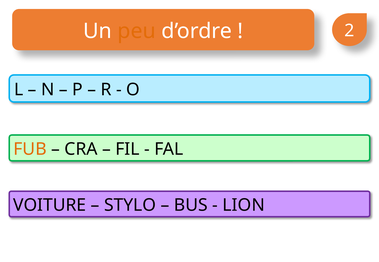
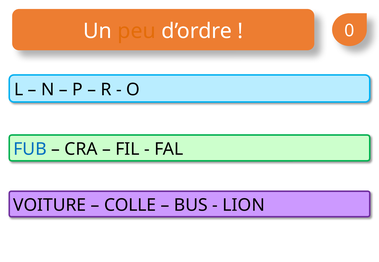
2: 2 -> 0
FUB colour: orange -> blue
STYLO: STYLO -> COLLE
